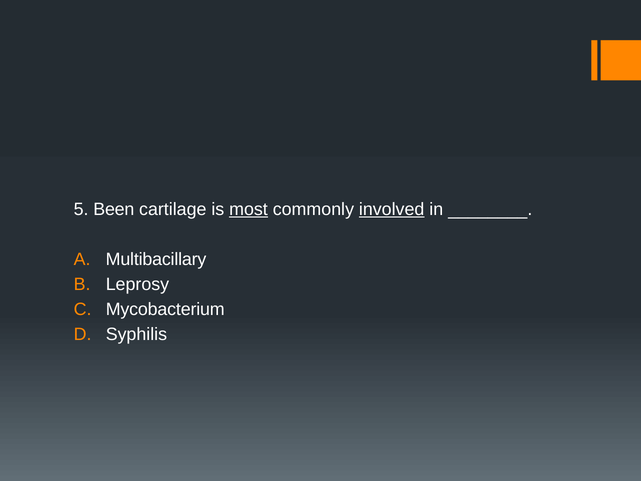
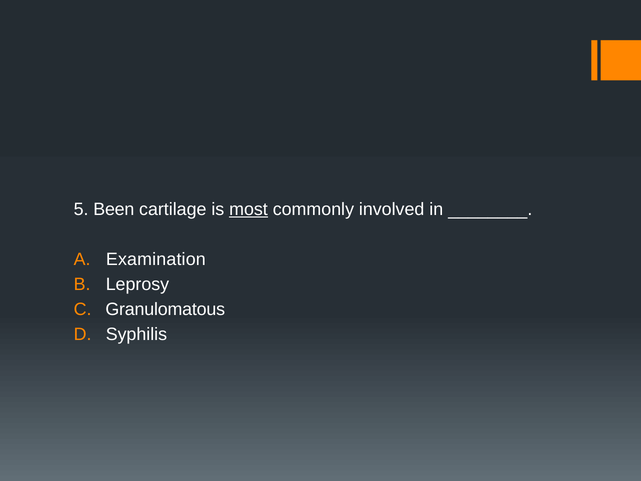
involved underline: present -> none
Multibacillary: Multibacillary -> Examination
Mycobacterium: Mycobacterium -> Granulomatous
